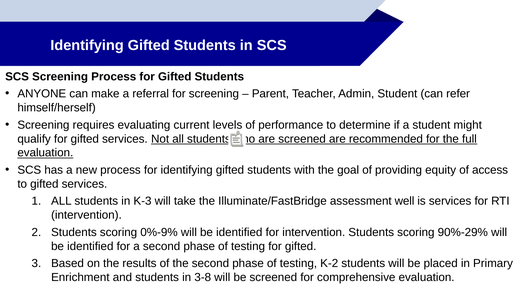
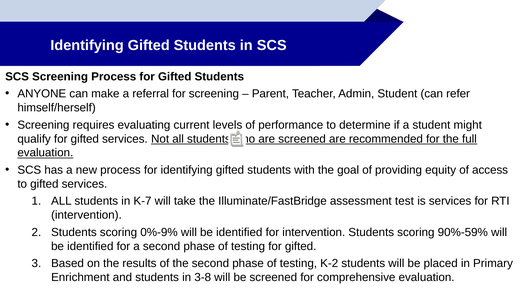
K-3: K-3 -> K-7
well: well -> test
90%-29%: 90%-29% -> 90%-59%
